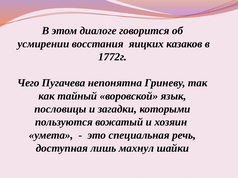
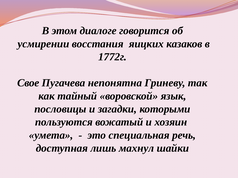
Чего: Чего -> Свое
